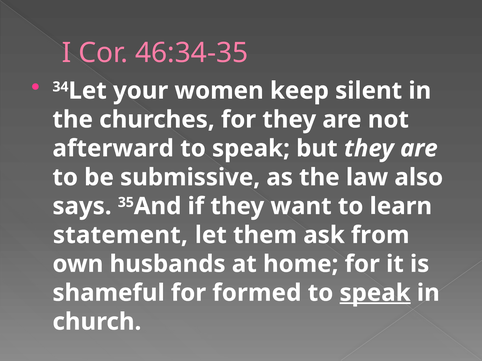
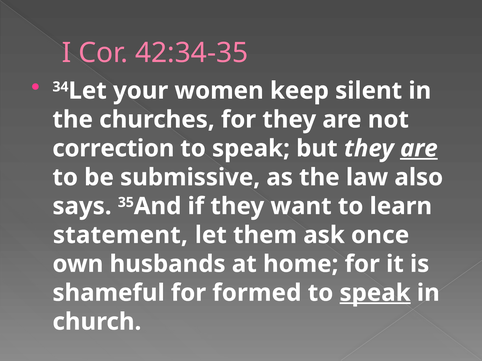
46:34-35: 46:34-35 -> 42:34-35
afterward: afterward -> correction
are at (419, 149) underline: none -> present
from: from -> once
